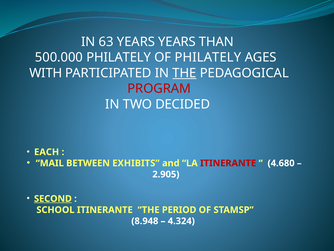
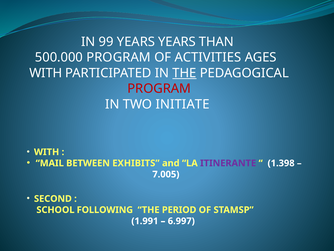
63: 63 -> 99
500.000 PHILATELY: PHILATELY -> PROGRAM
OF PHILATELY: PHILATELY -> ACTIVITIES
DECIDED: DECIDED -> INITIATE
EACH at (47, 152): EACH -> WITH
ITINERANTE at (228, 163) colour: red -> purple
4.680: 4.680 -> 1.398
2.905: 2.905 -> 7.005
SECOND underline: present -> none
SCHOOL ITINERANTE: ITINERANTE -> FOLLOWING
8.948: 8.948 -> 1.991
4.324: 4.324 -> 6.997
